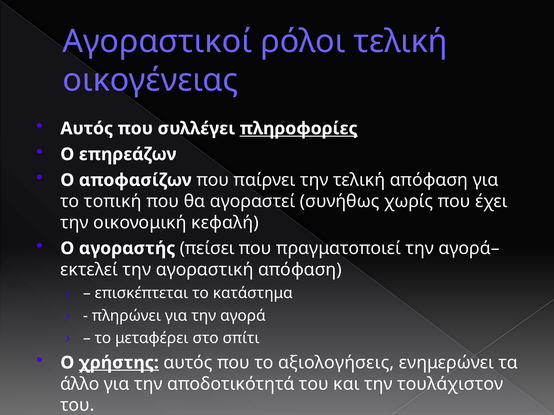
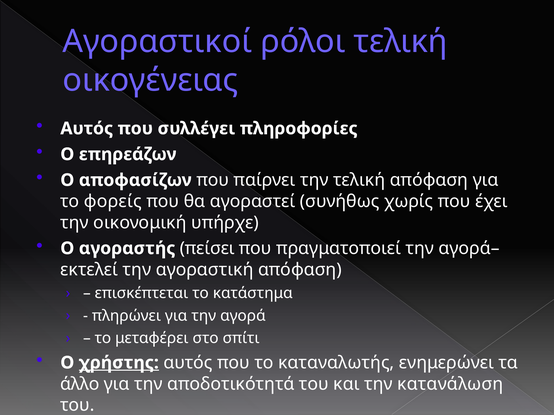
πληροφορίες underline: present -> none
τοπική: τοπική -> φορείς
κεφαλή: κεφαλή -> υπήρχε
αξιολογήσεις: αξιολογήσεις -> καταναλωτής
τουλάχιστον: τουλάχιστον -> κατανάλωση
